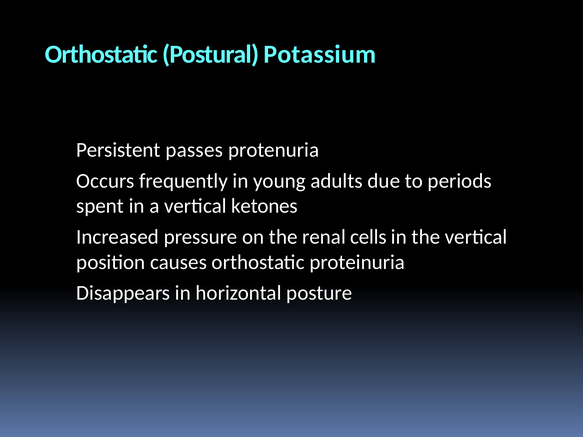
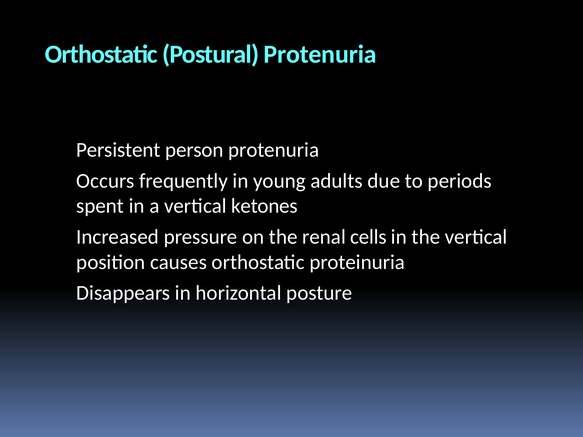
Postural Potassium: Potassium -> Protenuria
passes: passes -> person
